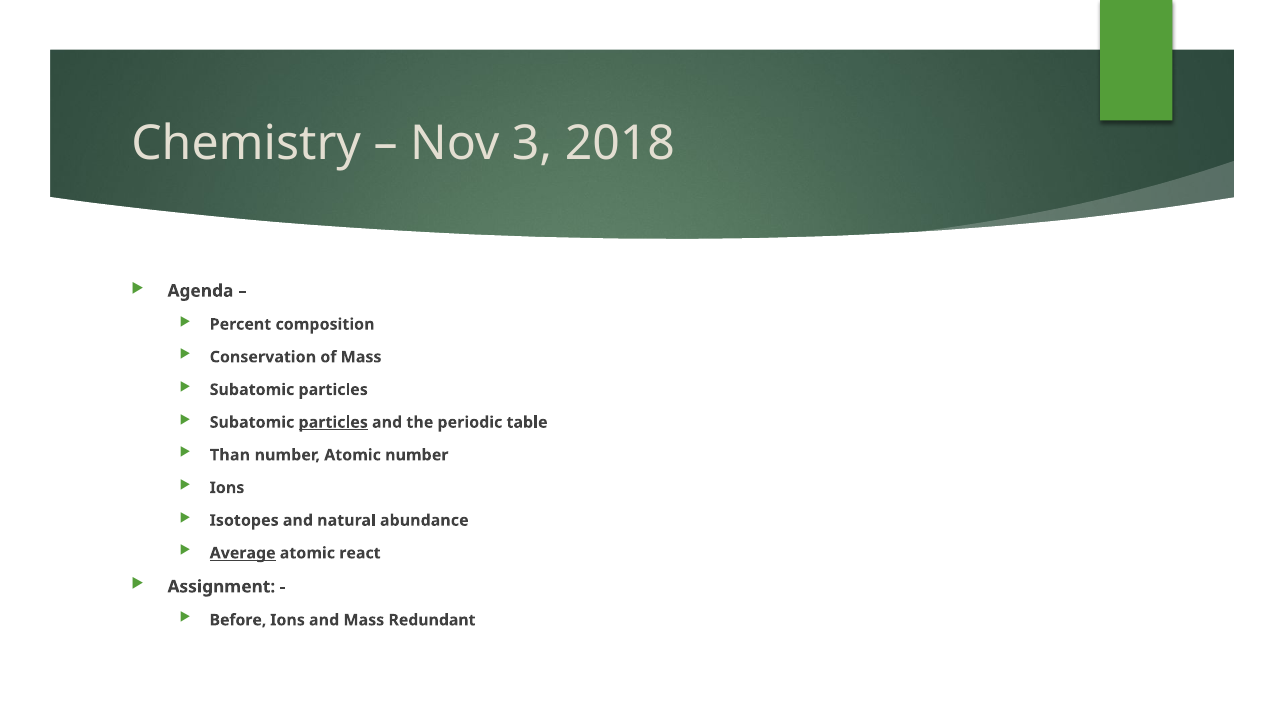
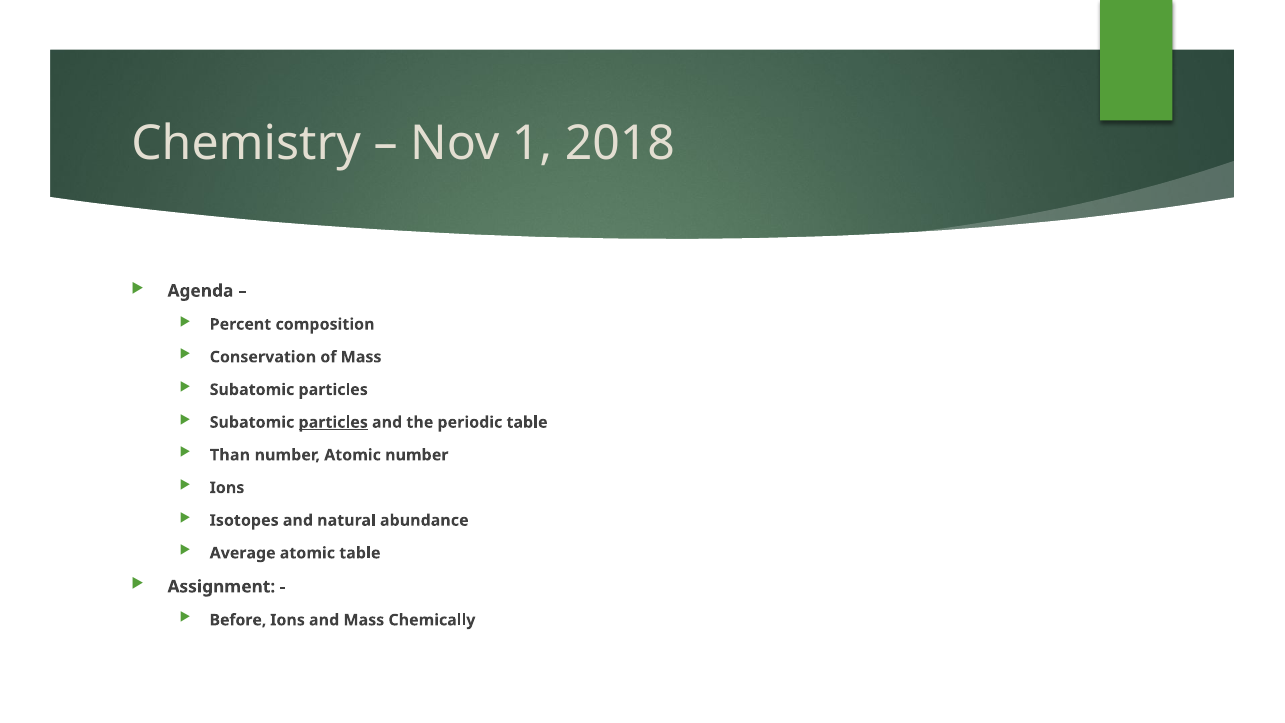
3: 3 -> 1
Average underline: present -> none
atomic react: react -> table
Redundant: Redundant -> Chemically
